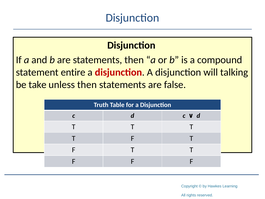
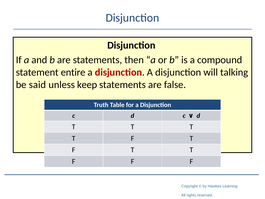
take: take -> said
unless then: then -> keep
